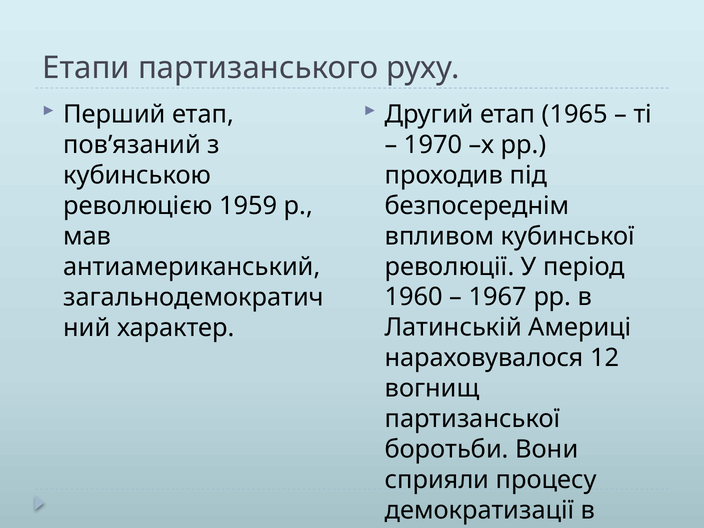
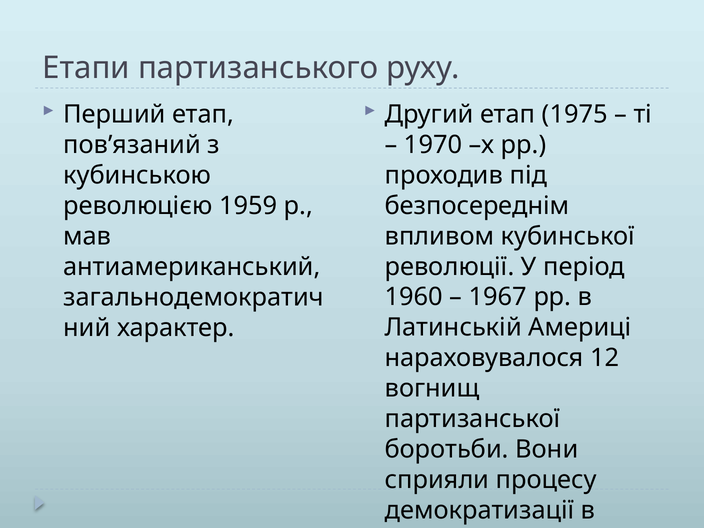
1965: 1965 -> 1975
